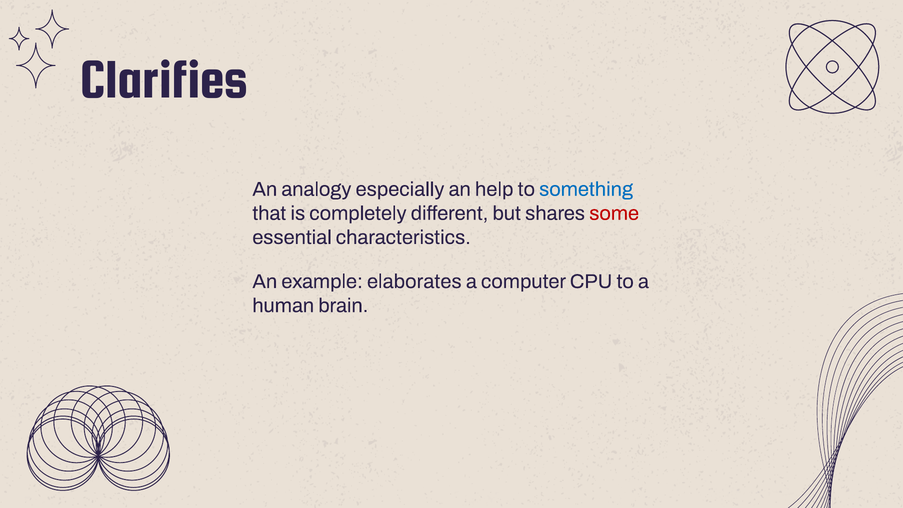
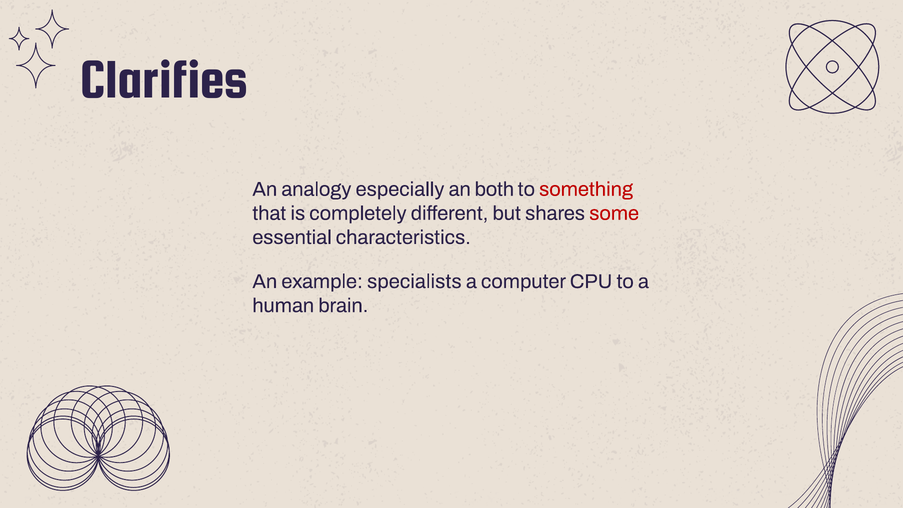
help: help -> both
something colour: blue -> red
elaborates: elaborates -> specialists
